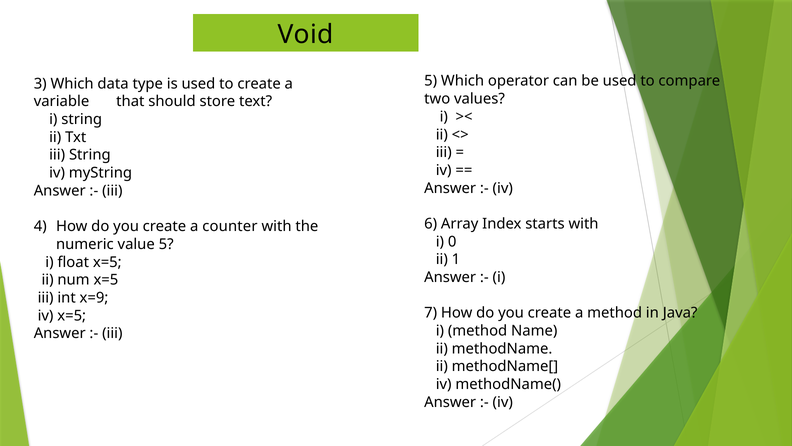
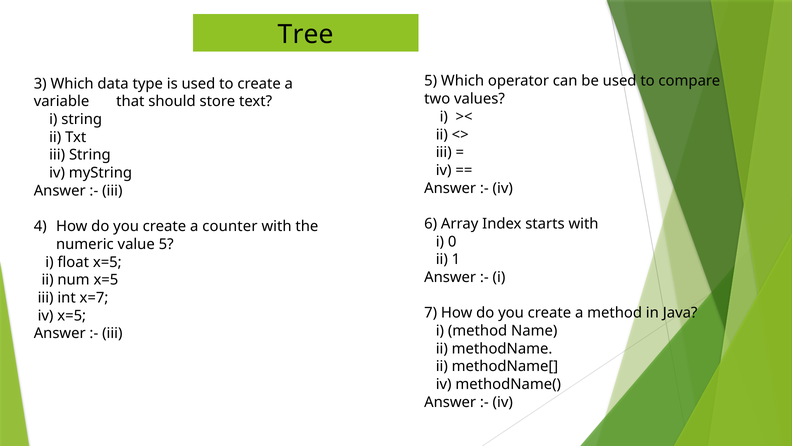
Void: Void -> Tree
x=9: x=9 -> x=7
